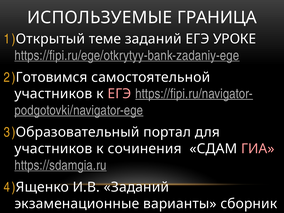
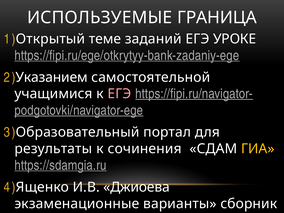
Готовимся: Готовимся -> Указанием
участников at (53, 94): участников -> учащимися
участников at (53, 149): участников -> результаты
ГИА colour: pink -> yellow
И.В Заданий: Заданий -> Джиоева
